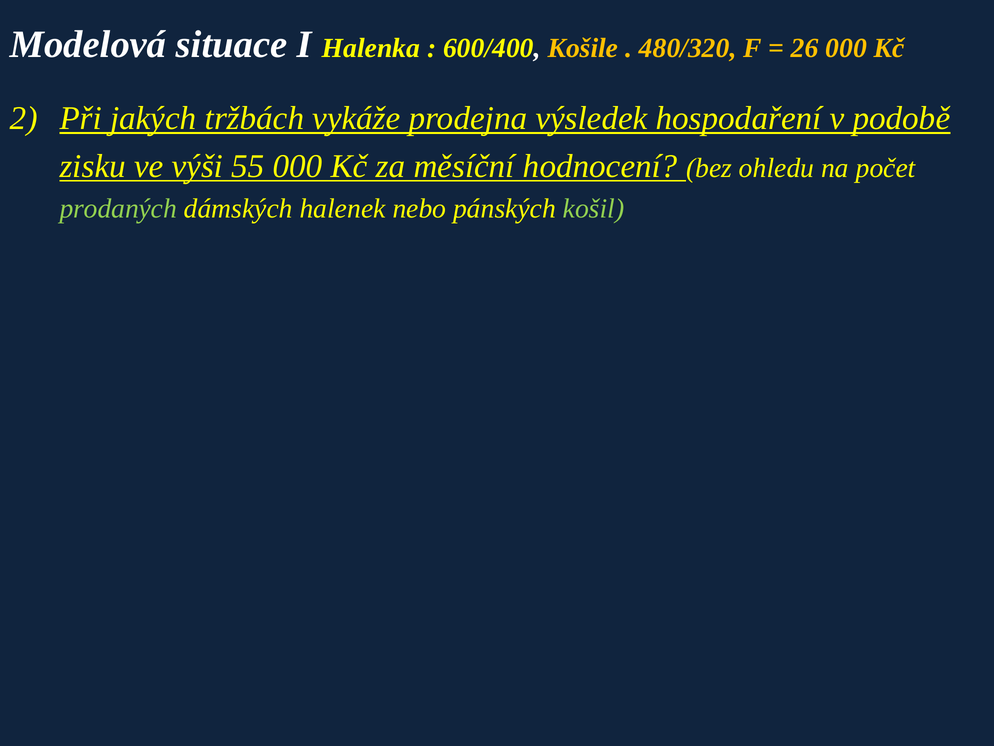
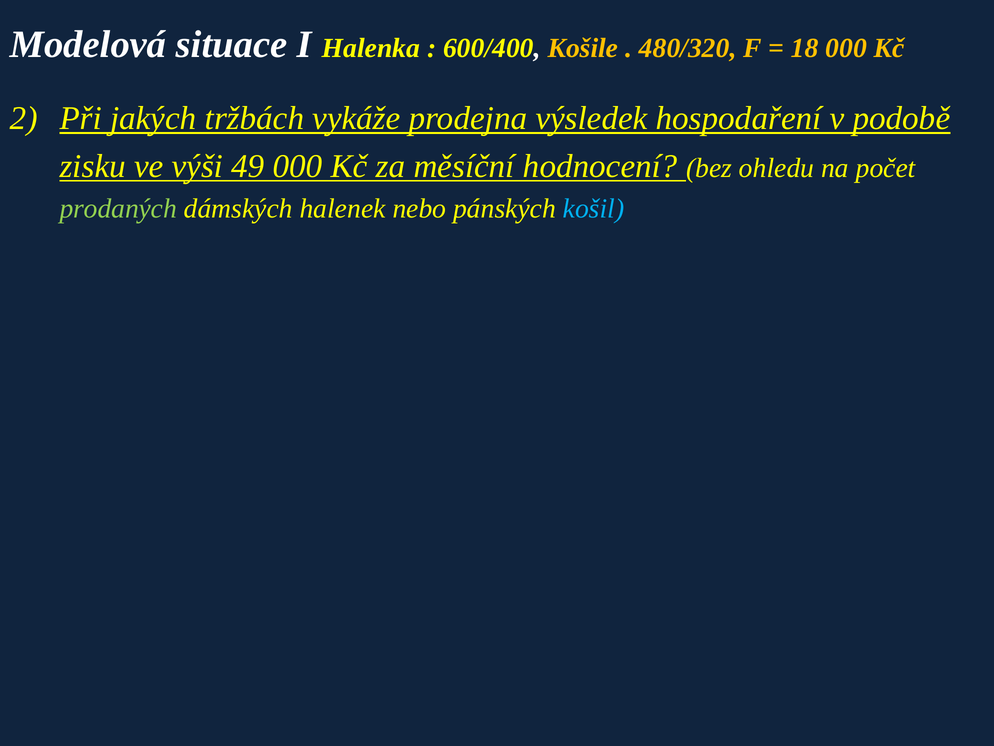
26: 26 -> 18
55: 55 -> 49
košil colour: light green -> light blue
